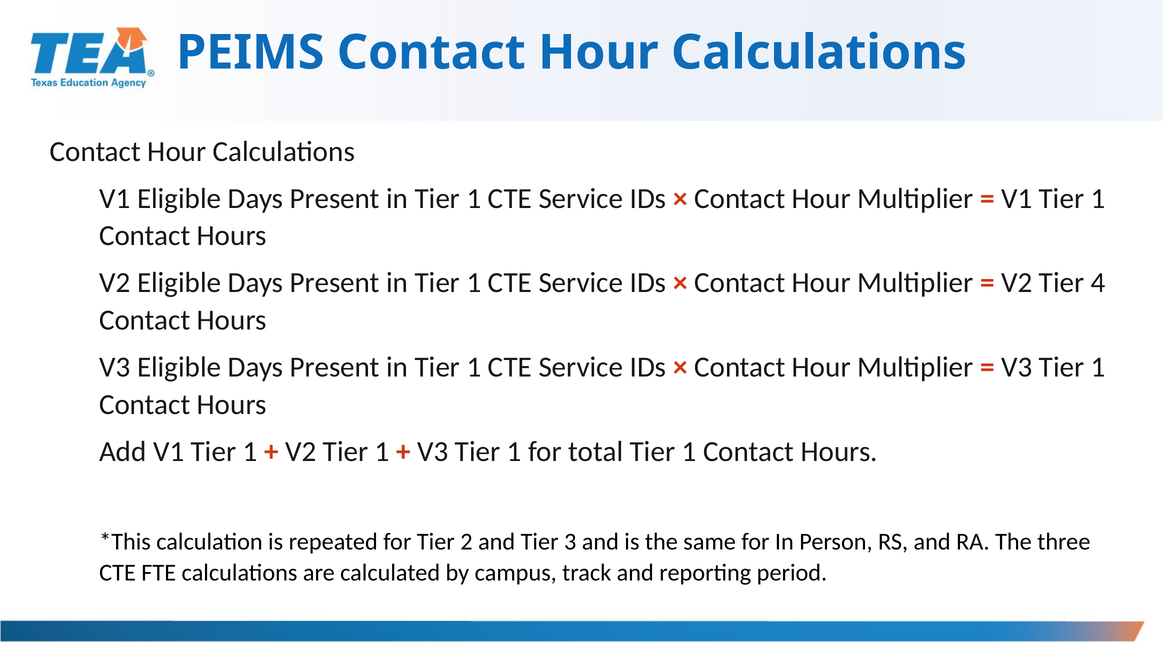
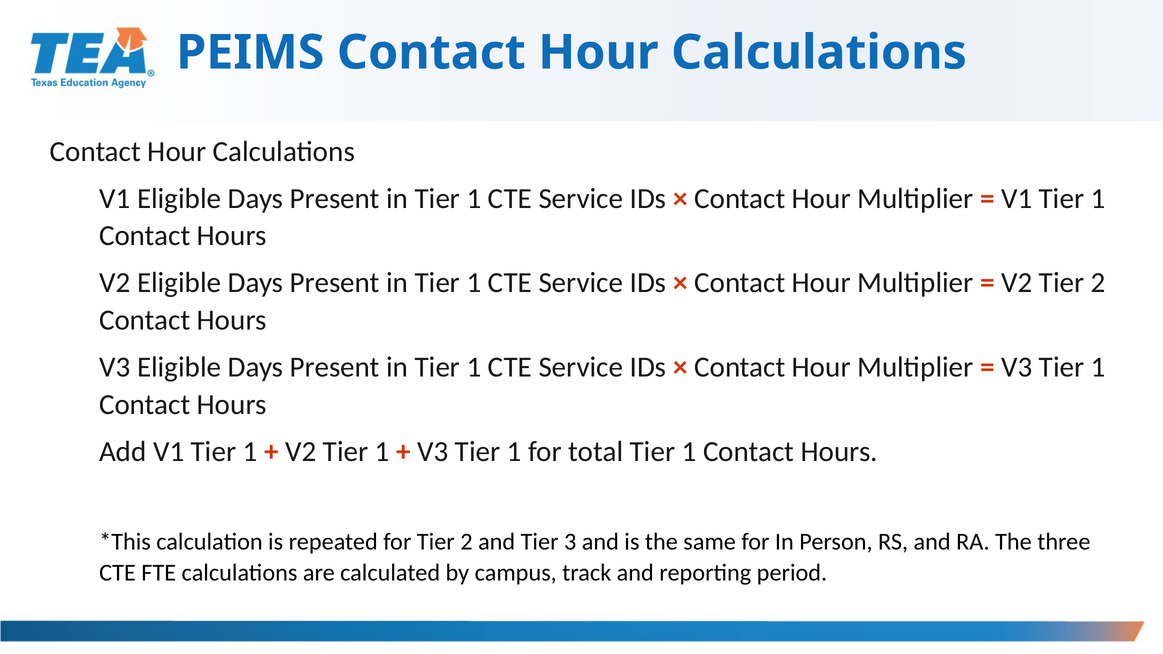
V2 Tier 4: 4 -> 2
